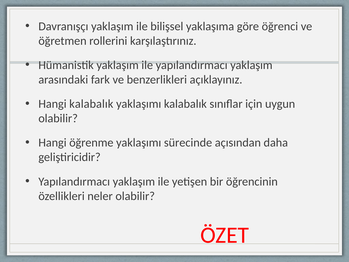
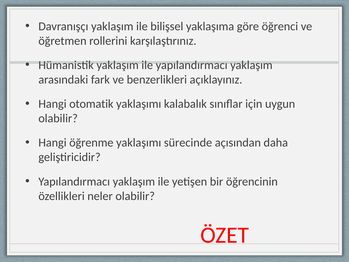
Hangi kalabalık: kalabalık -> otomatik
